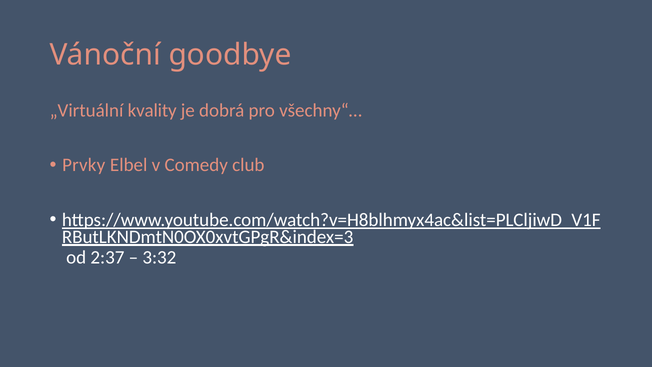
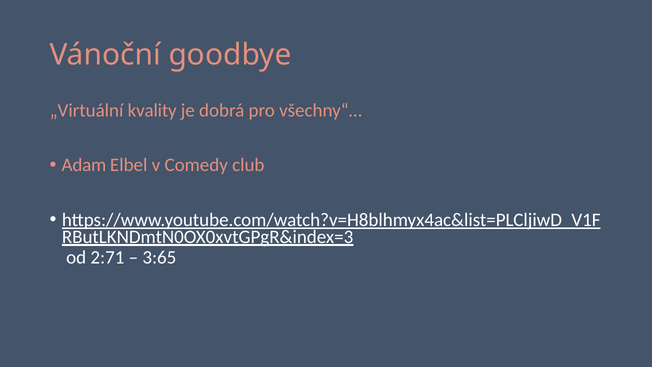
Prvky: Prvky -> Adam
2:37: 2:37 -> 2:71
3:32: 3:32 -> 3:65
